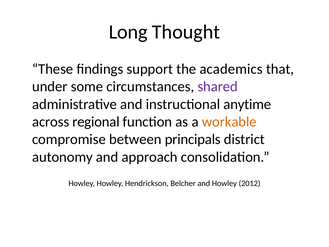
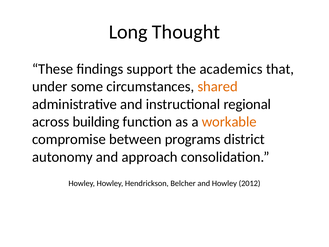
shared colour: purple -> orange
anytime: anytime -> regional
regional: regional -> building
principals: principals -> programs
